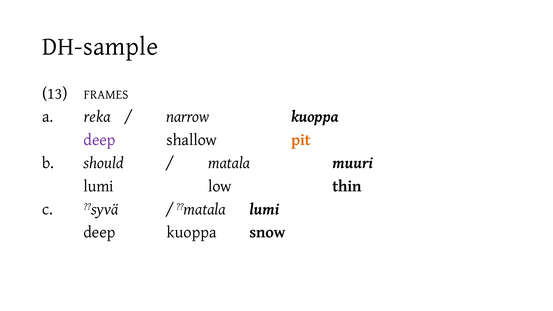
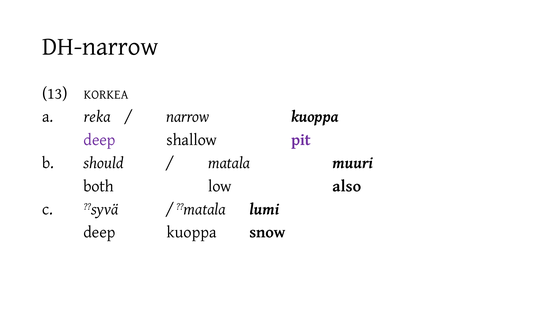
DH-sample: DH-sample -> DH-narrow
FRAMES: FRAMES -> KORKEA
pit colour: orange -> purple
lumi at (99, 186): lumi -> both
thin: thin -> also
